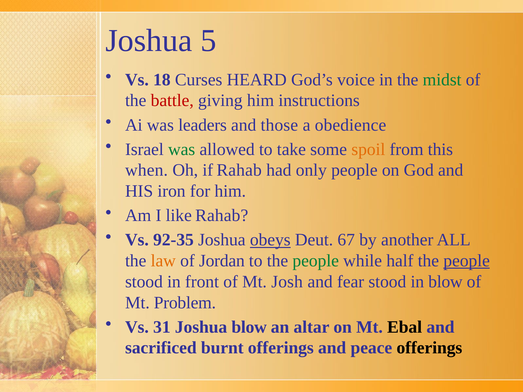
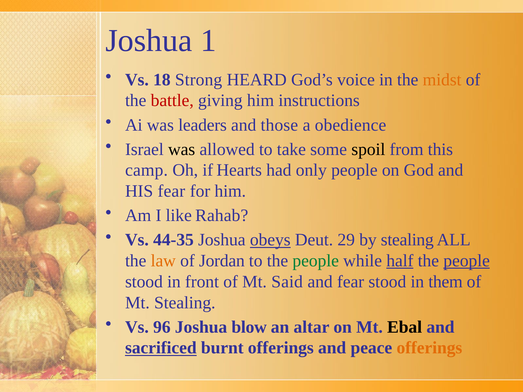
5: 5 -> 1
Curses: Curses -> Strong
midst colour: green -> orange
was at (182, 149) colour: green -> black
spoil colour: orange -> black
when: when -> camp
if Rahab: Rahab -> Hearts
HIS iron: iron -> fear
92-35: 92-35 -> 44-35
67: 67 -> 29
by another: another -> stealing
half underline: none -> present
Josh: Josh -> Said
in blow: blow -> them
Mt Problem: Problem -> Stealing
31: 31 -> 96
sacrificed underline: none -> present
offerings at (429, 348) colour: black -> orange
